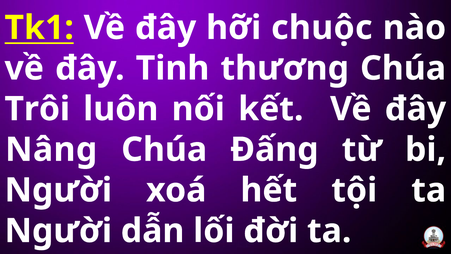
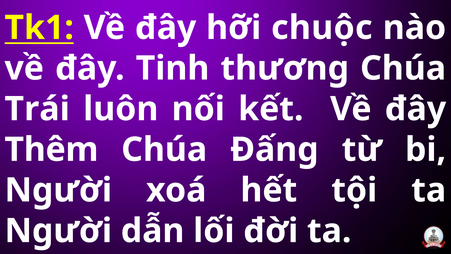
Trôi: Trôi -> Trái
Nâng: Nâng -> Thêm
